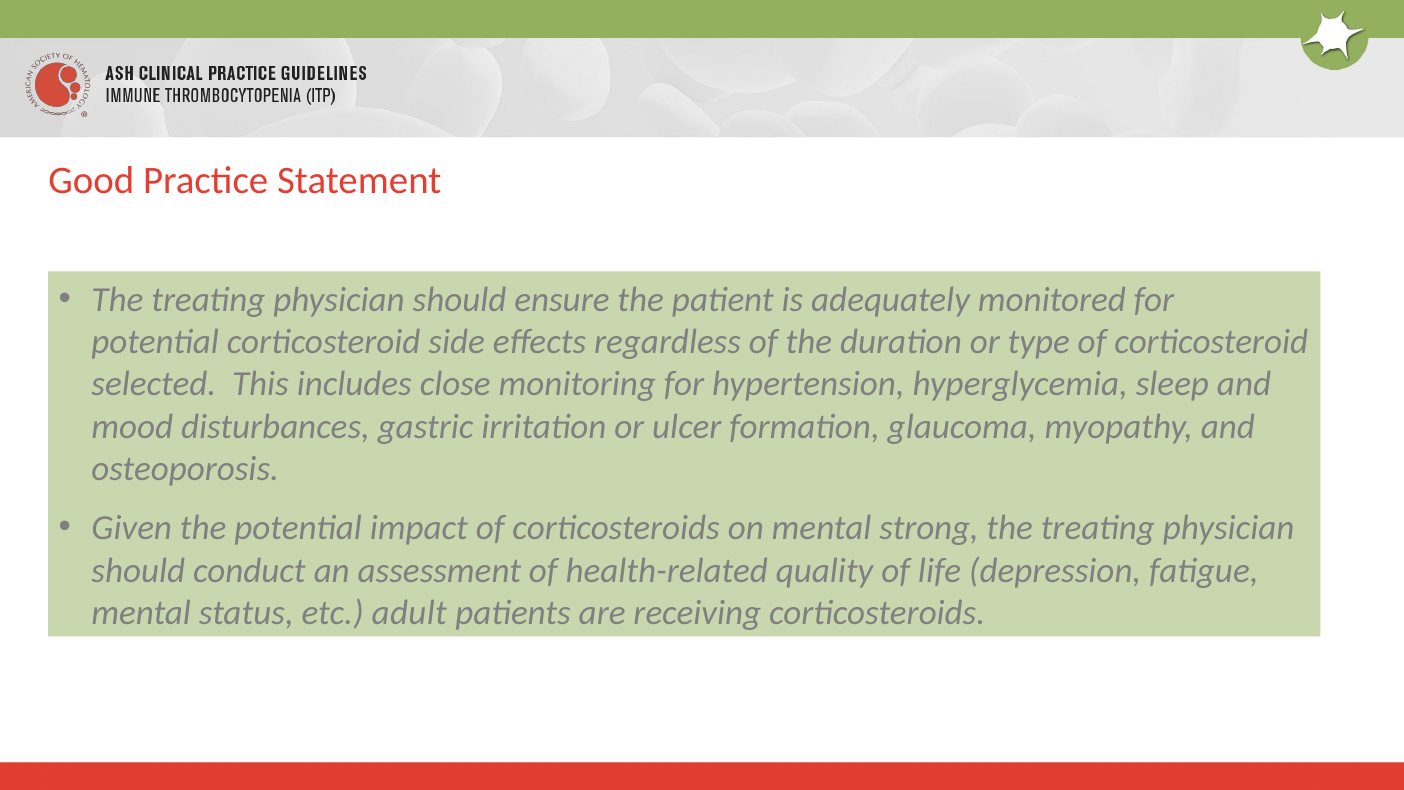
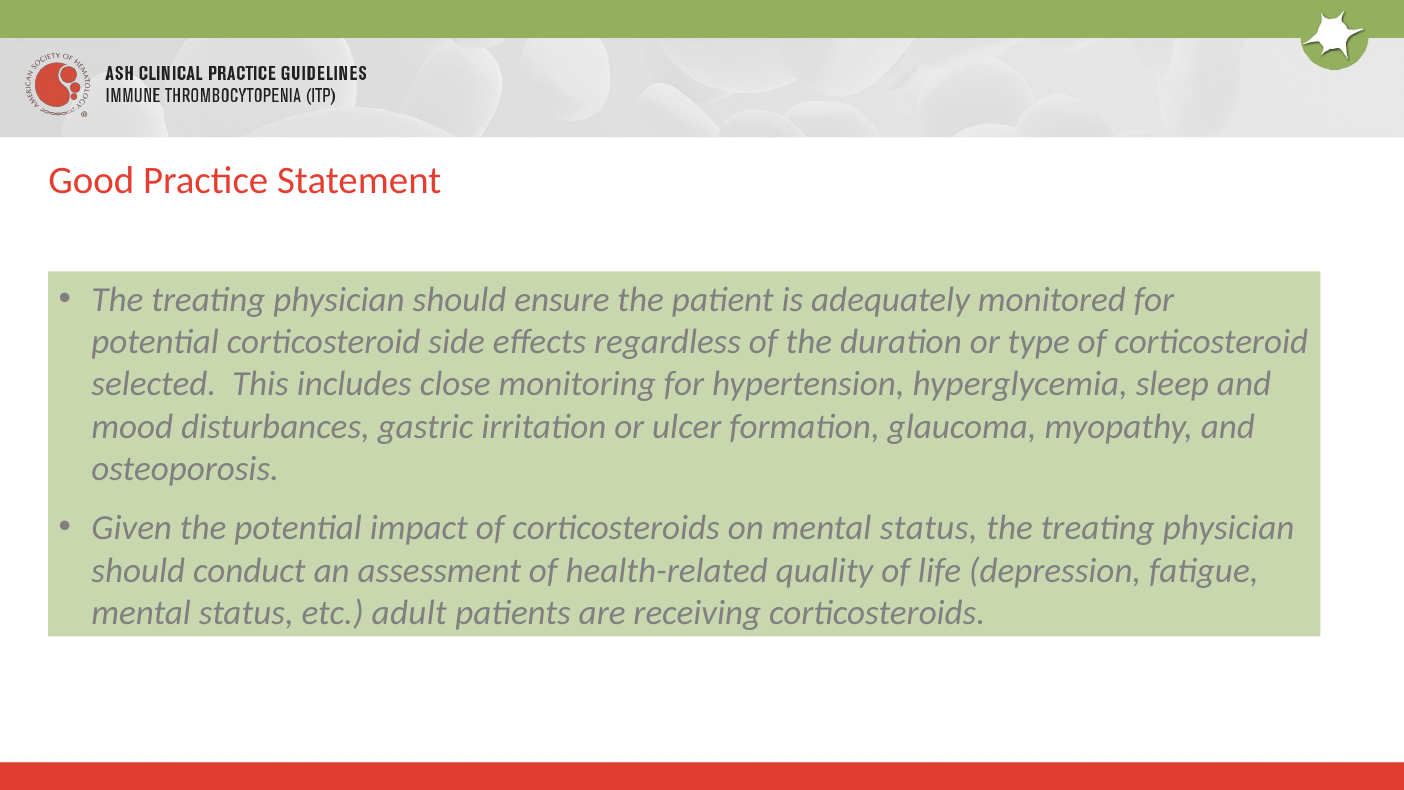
on mental strong: strong -> status
